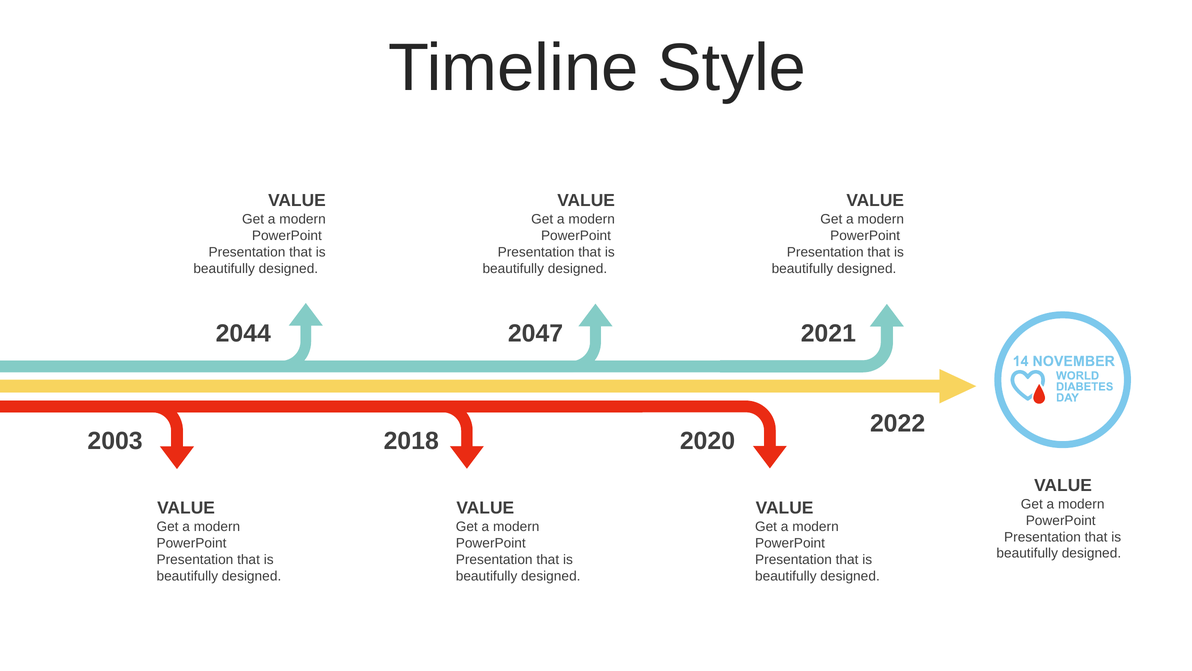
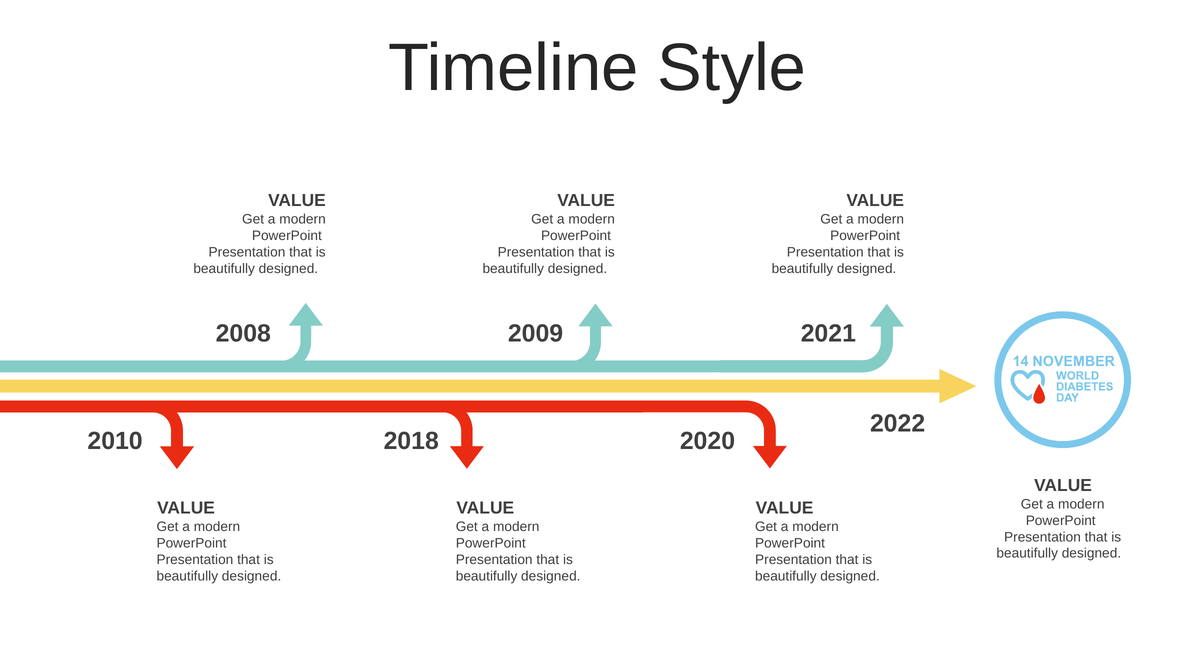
2044: 2044 -> 2008
2047: 2047 -> 2009
2003: 2003 -> 2010
